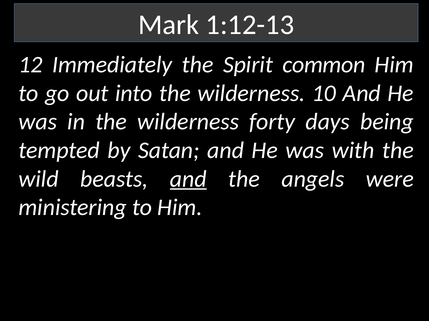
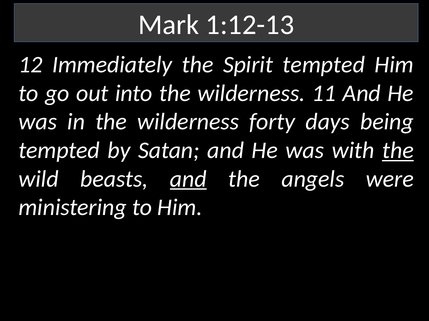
Spirit common: common -> tempted
10: 10 -> 11
the at (398, 151) underline: none -> present
